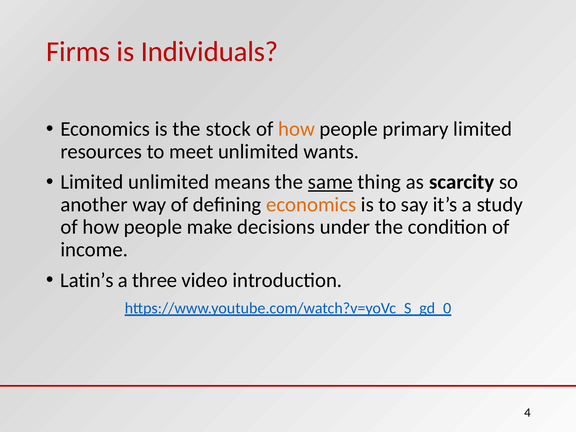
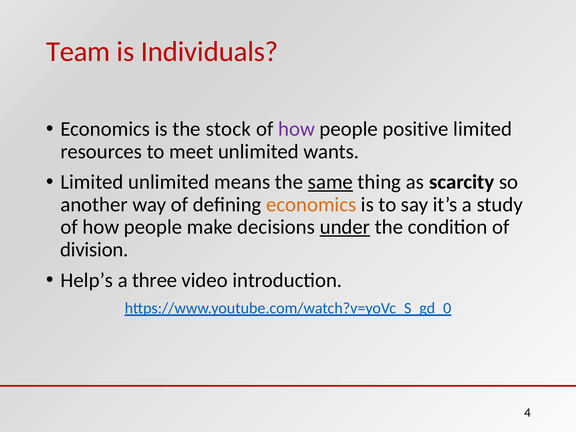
Firms: Firms -> Team
how at (297, 129) colour: orange -> purple
primary: primary -> positive
under underline: none -> present
income: income -> division
Latin’s: Latin’s -> Help’s
